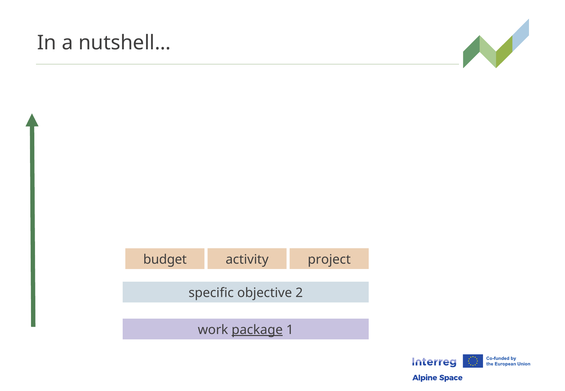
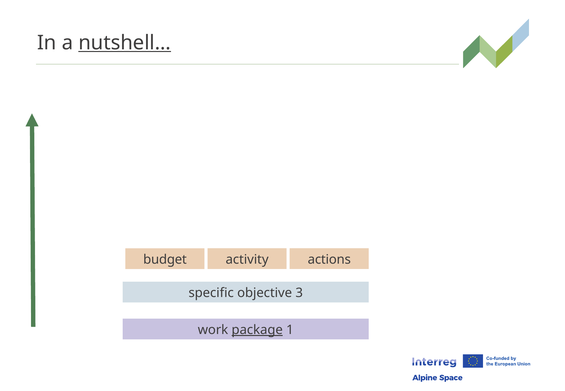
nutshell… underline: none -> present
project: project -> actions
2: 2 -> 3
